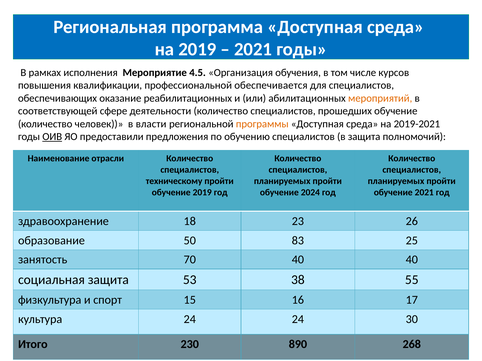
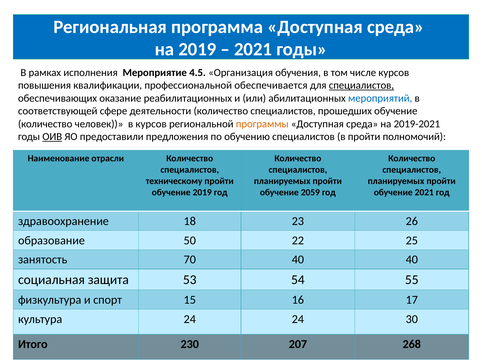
специалистов at (361, 85) underline: none -> present
мероприятий colour: orange -> blue
в власти: власти -> курсов
в защита: защита -> пройти
2024: 2024 -> 2059
83: 83 -> 22
38: 38 -> 54
890: 890 -> 207
